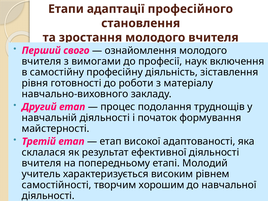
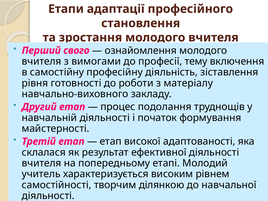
наук: наук -> тему
хорошим: хорошим -> ділянкою
